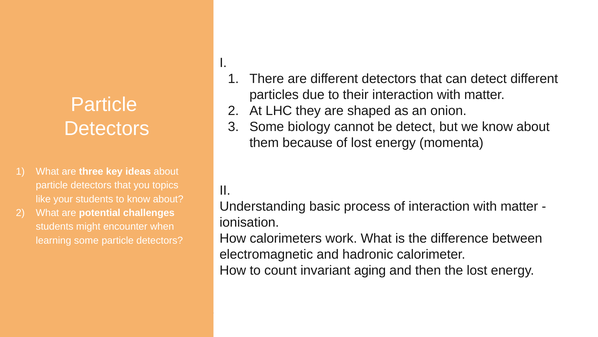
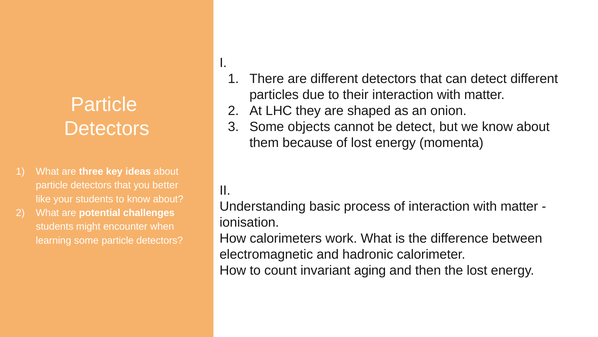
biology: biology -> objects
topics: topics -> better
